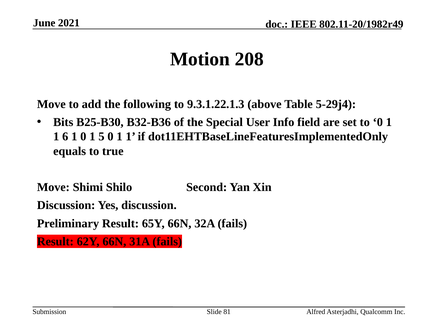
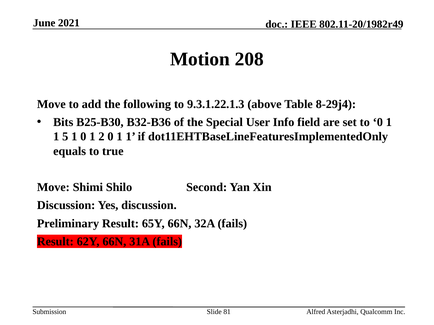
5-29j4: 5-29j4 -> 8-29j4
6: 6 -> 5
5: 5 -> 2
